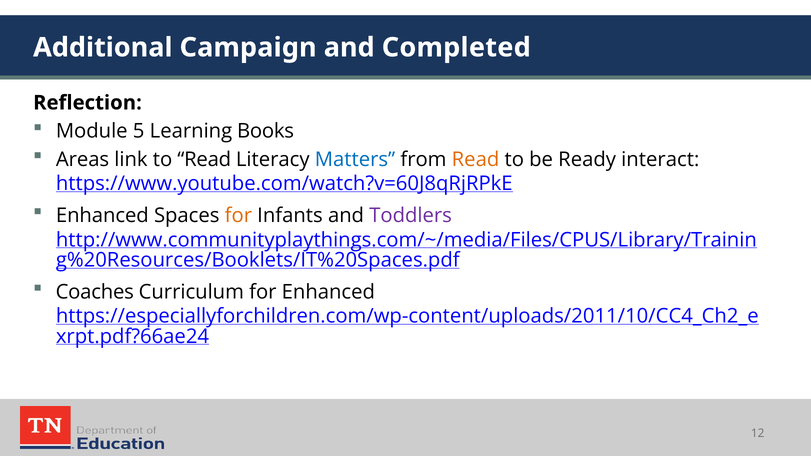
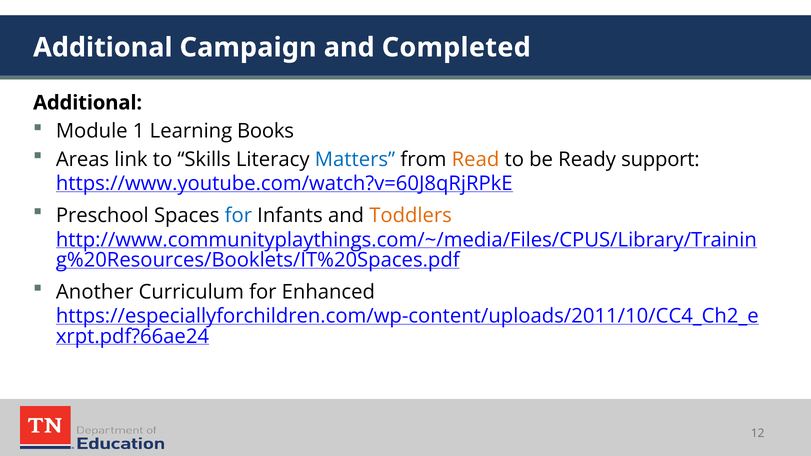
Reflection at (87, 103): Reflection -> Additional
5: 5 -> 1
to Read: Read -> Skills
interact: interact -> support
Enhanced at (102, 216): Enhanced -> Preschool
for at (238, 216) colour: orange -> blue
Toddlers colour: purple -> orange
Coaches: Coaches -> Another
